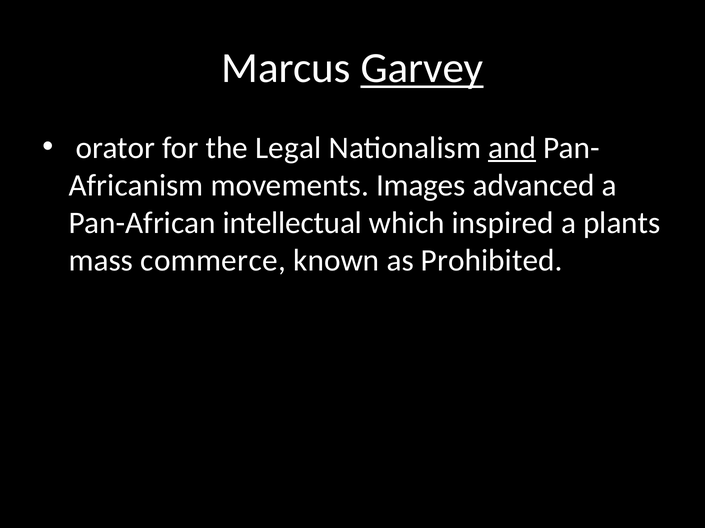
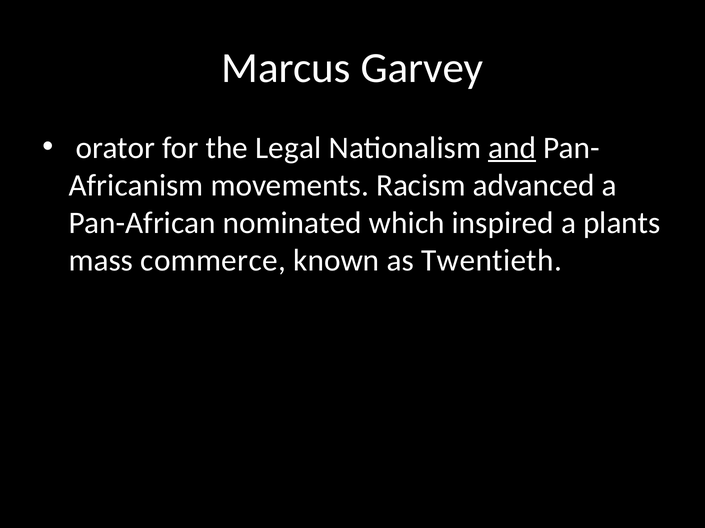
Garvey underline: present -> none
Images: Images -> Racism
intellectual: intellectual -> nominated
Prohibited: Prohibited -> Twentieth
